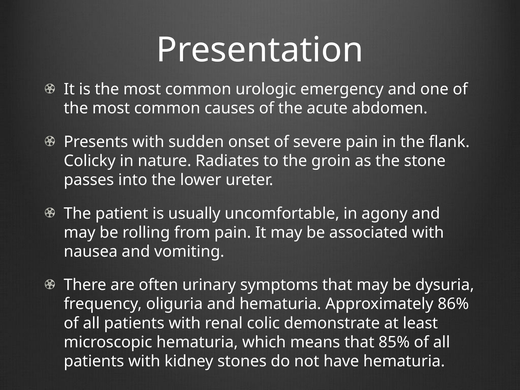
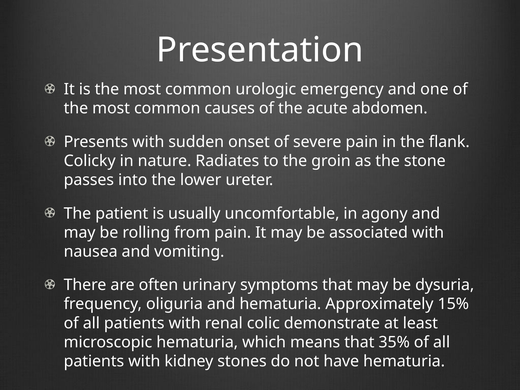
86%: 86% -> 15%
85%: 85% -> 35%
